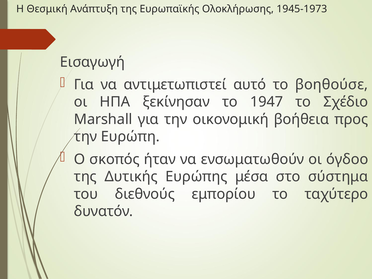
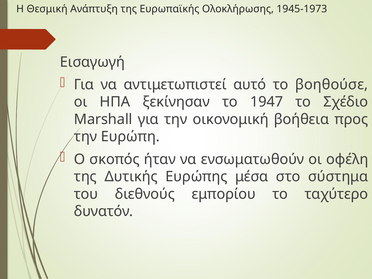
όγδοο: όγδοο -> οφέλη
